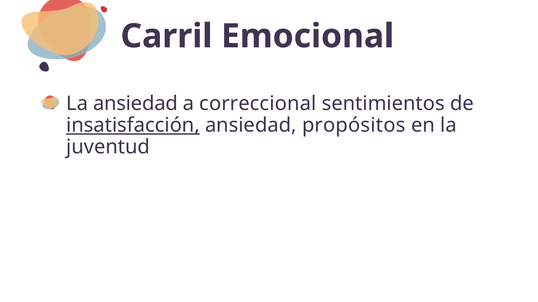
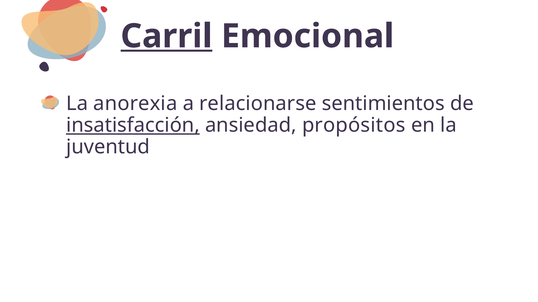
Carril underline: none -> present
La ansiedad: ansiedad -> anorexia
correccional: correccional -> relacionarse
